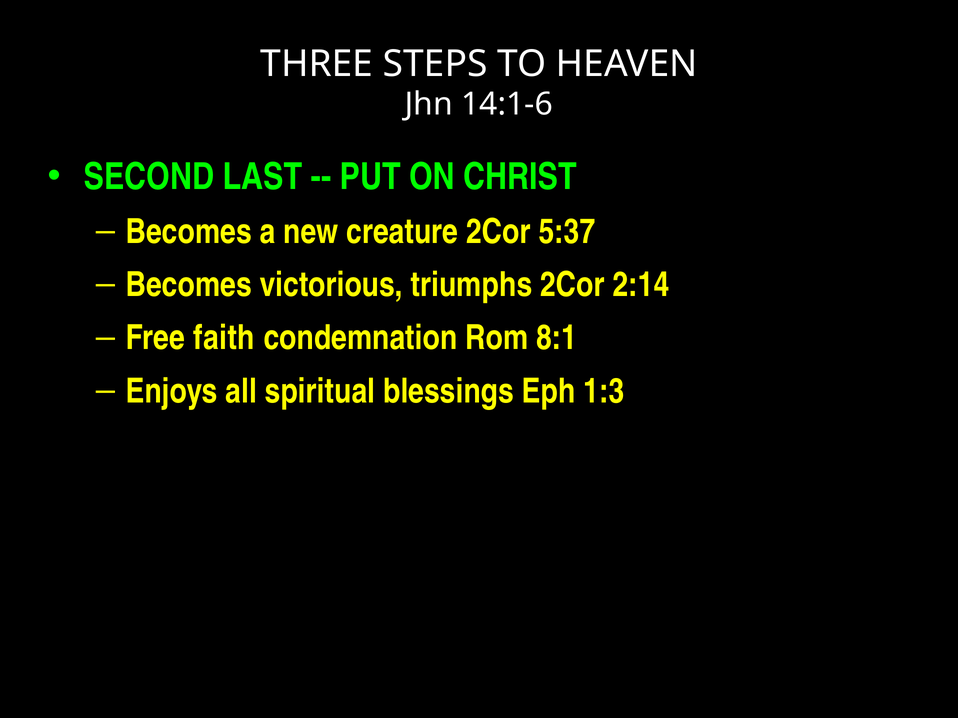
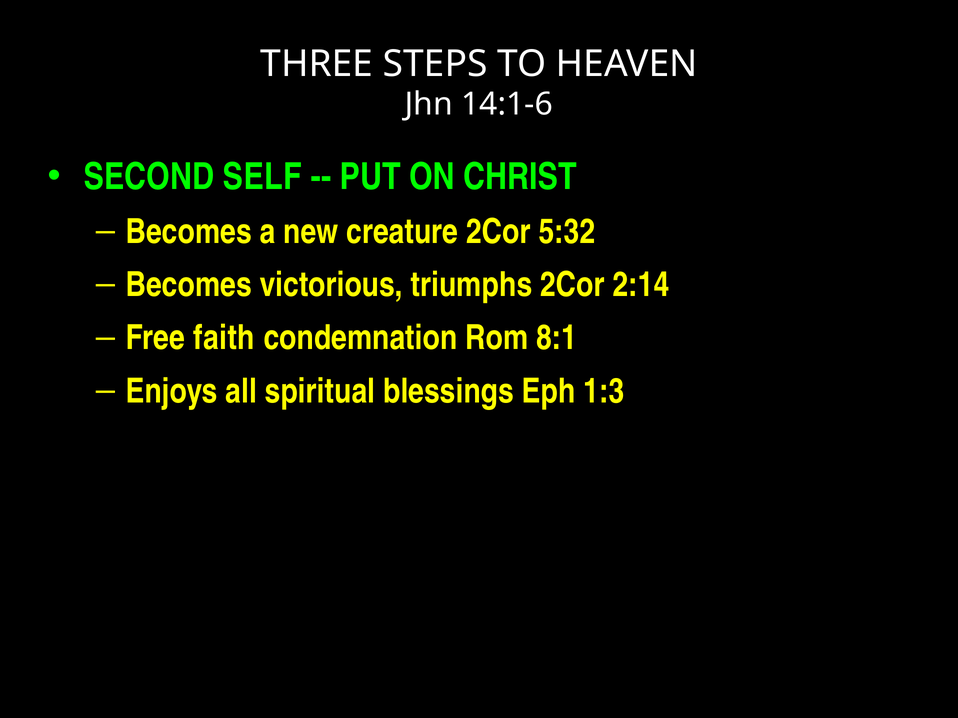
LAST: LAST -> SELF
5:37: 5:37 -> 5:32
